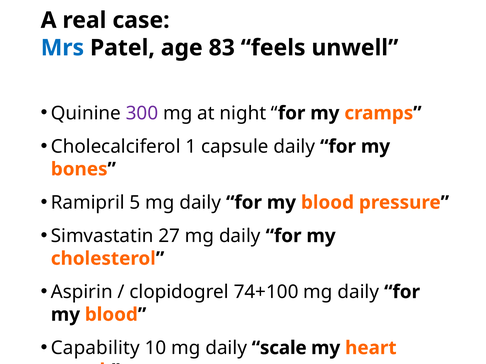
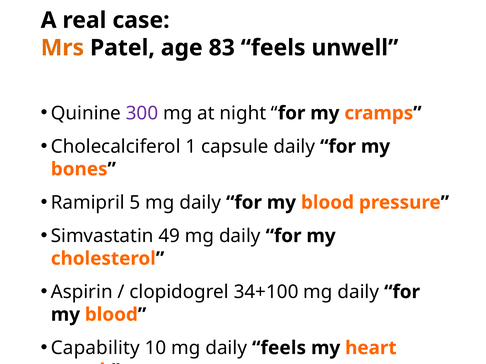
Mrs colour: blue -> orange
27: 27 -> 49
74+100: 74+100 -> 34+100
daily scale: scale -> feels
